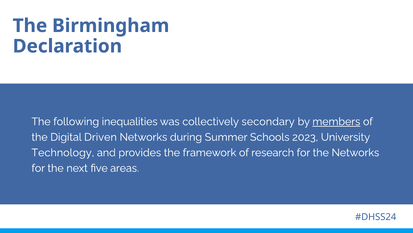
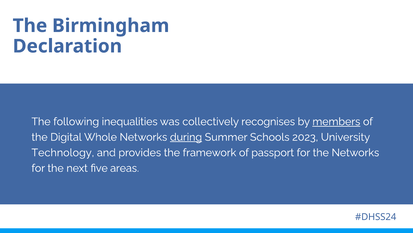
secondary: secondary -> recognises
Driven: Driven -> Whole
during underline: none -> present
research: research -> passport
